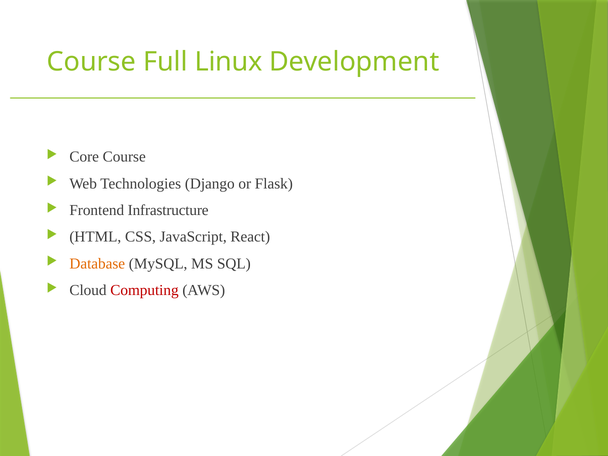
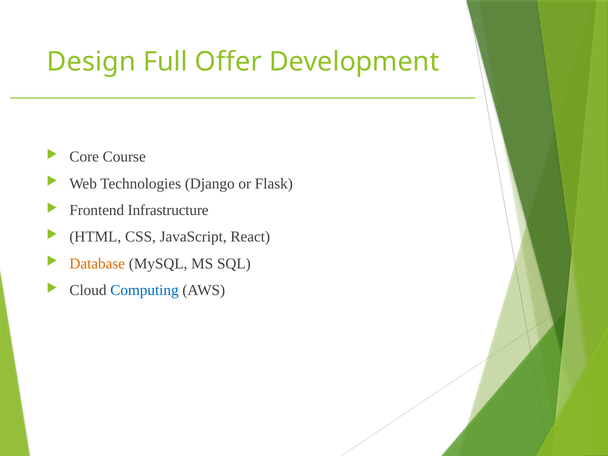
Course at (91, 62): Course -> Design
Linux: Linux -> Offer
Computing colour: red -> blue
